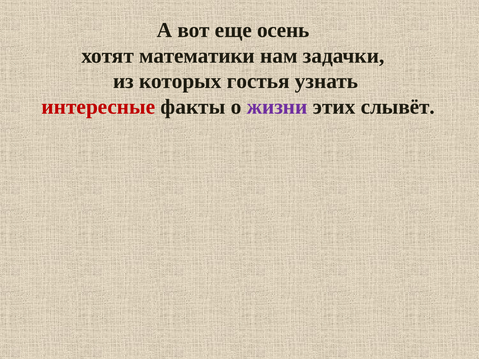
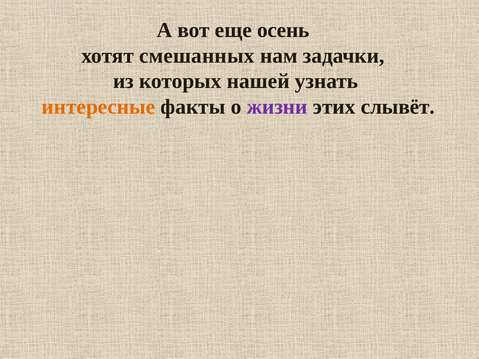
математики: математики -> смешанных
гостья: гостья -> нашей
интересные colour: red -> orange
